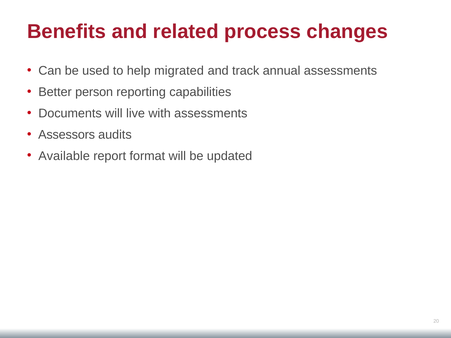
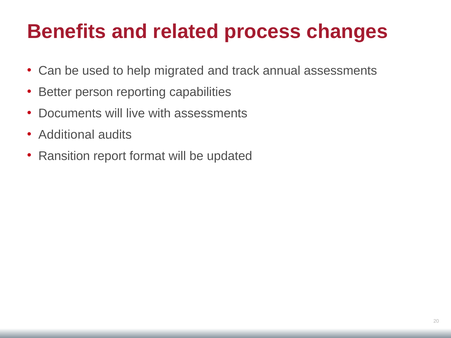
Assessors: Assessors -> Additional
Available: Available -> Ransition
